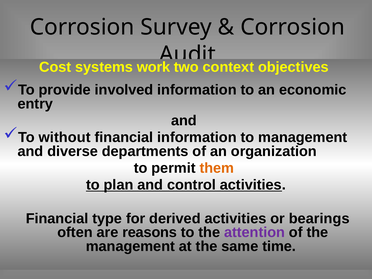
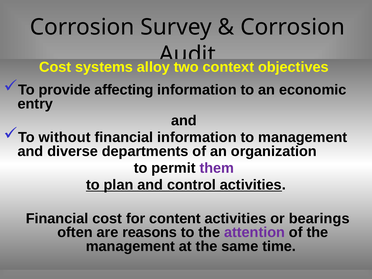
work: work -> alloy
involved: involved -> affecting
them colour: orange -> purple
Financial type: type -> cost
derived: derived -> content
